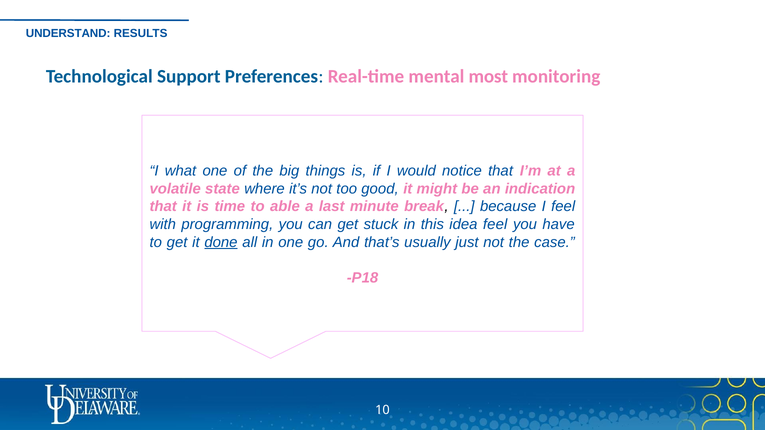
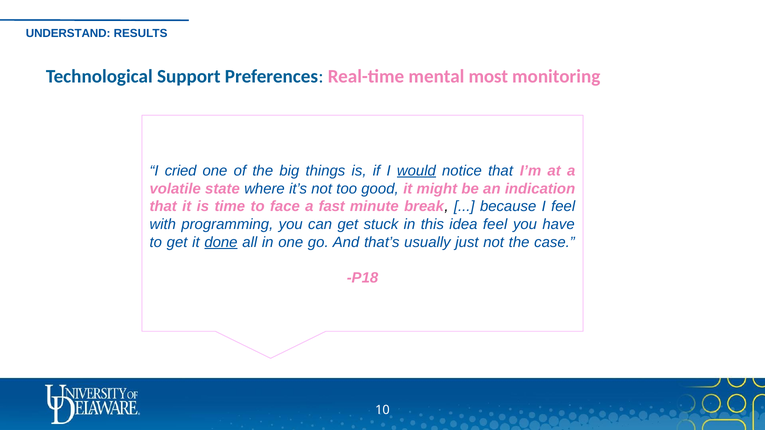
what: what -> cried
would underline: none -> present
able: able -> face
last: last -> fast
